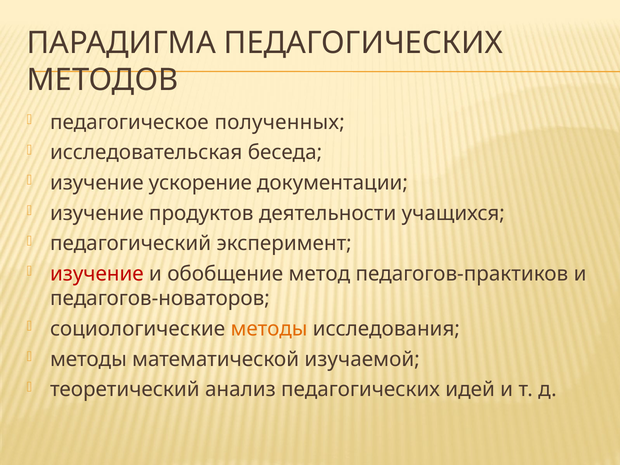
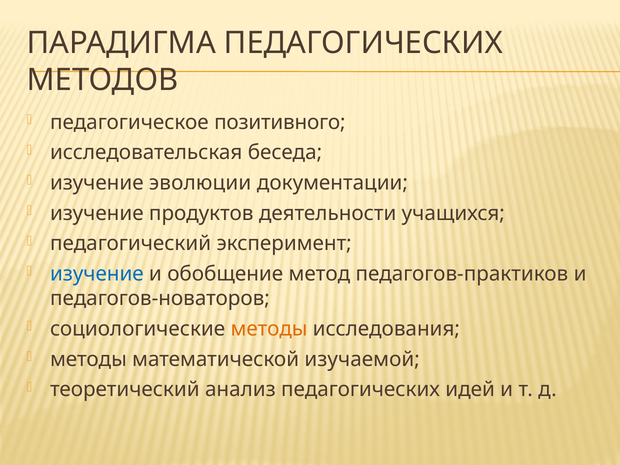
полученных: полученных -> позитивного
ускорение: ускорение -> эволюции
изучение at (97, 274) colour: red -> blue
